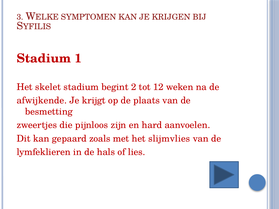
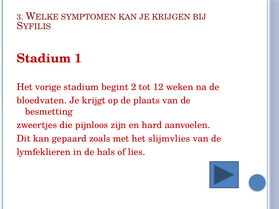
skelet: skelet -> vorige
afwijkende: afwijkende -> bloedvaten
